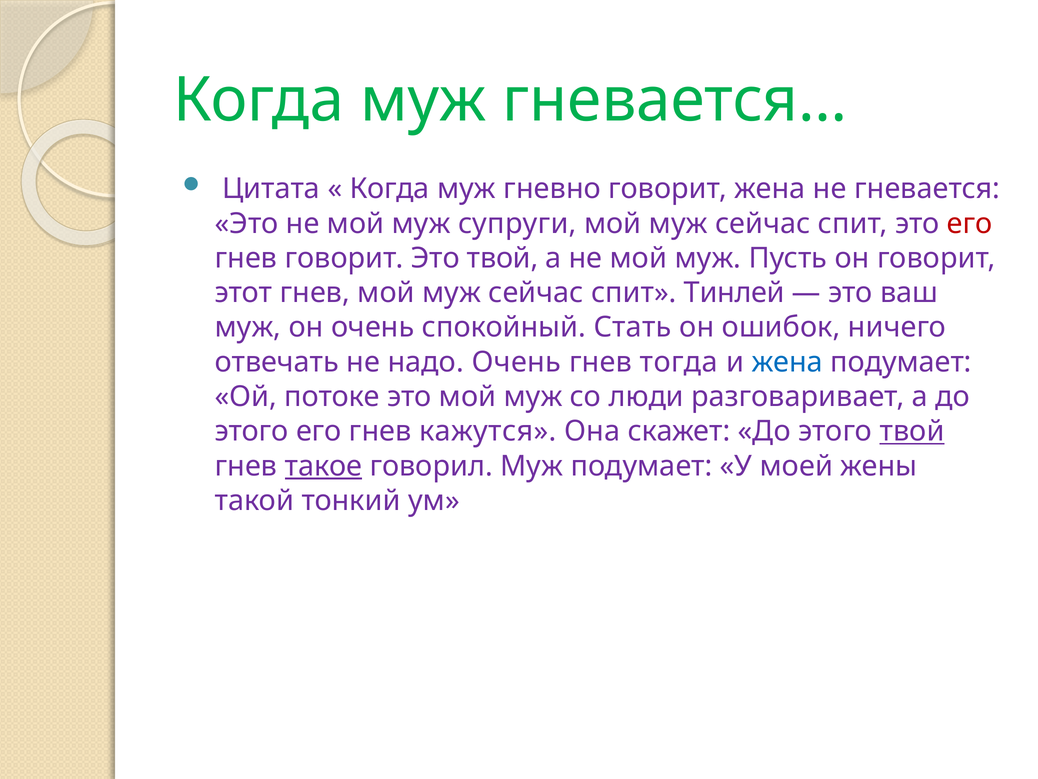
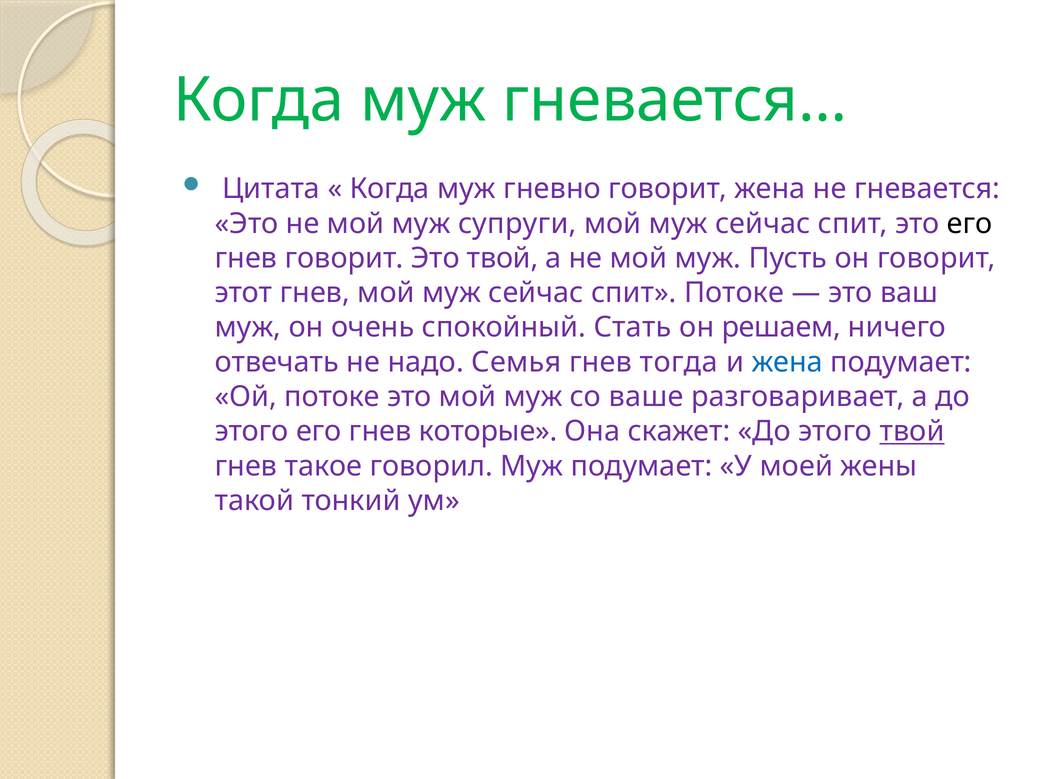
его at (970, 223) colour: red -> black
спит Тинлей: Тинлей -> Потоке
ошибок: ошибок -> решаем
надо Очень: Очень -> Семья
люди: люди -> ваше
кажутся: кажутся -> которые
такое underline: present -> none
